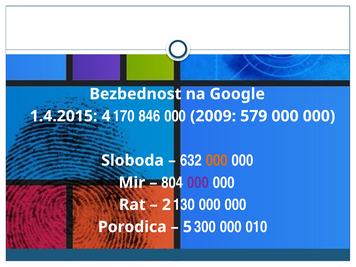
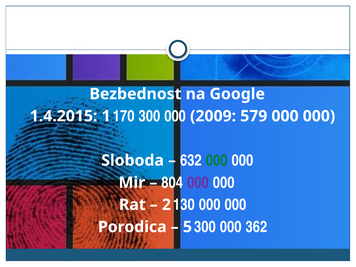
4: 4 -> 1
170 846: 846 -> 300
000 at (217, 160) colour: orange -> green
010: 010 -> 362
